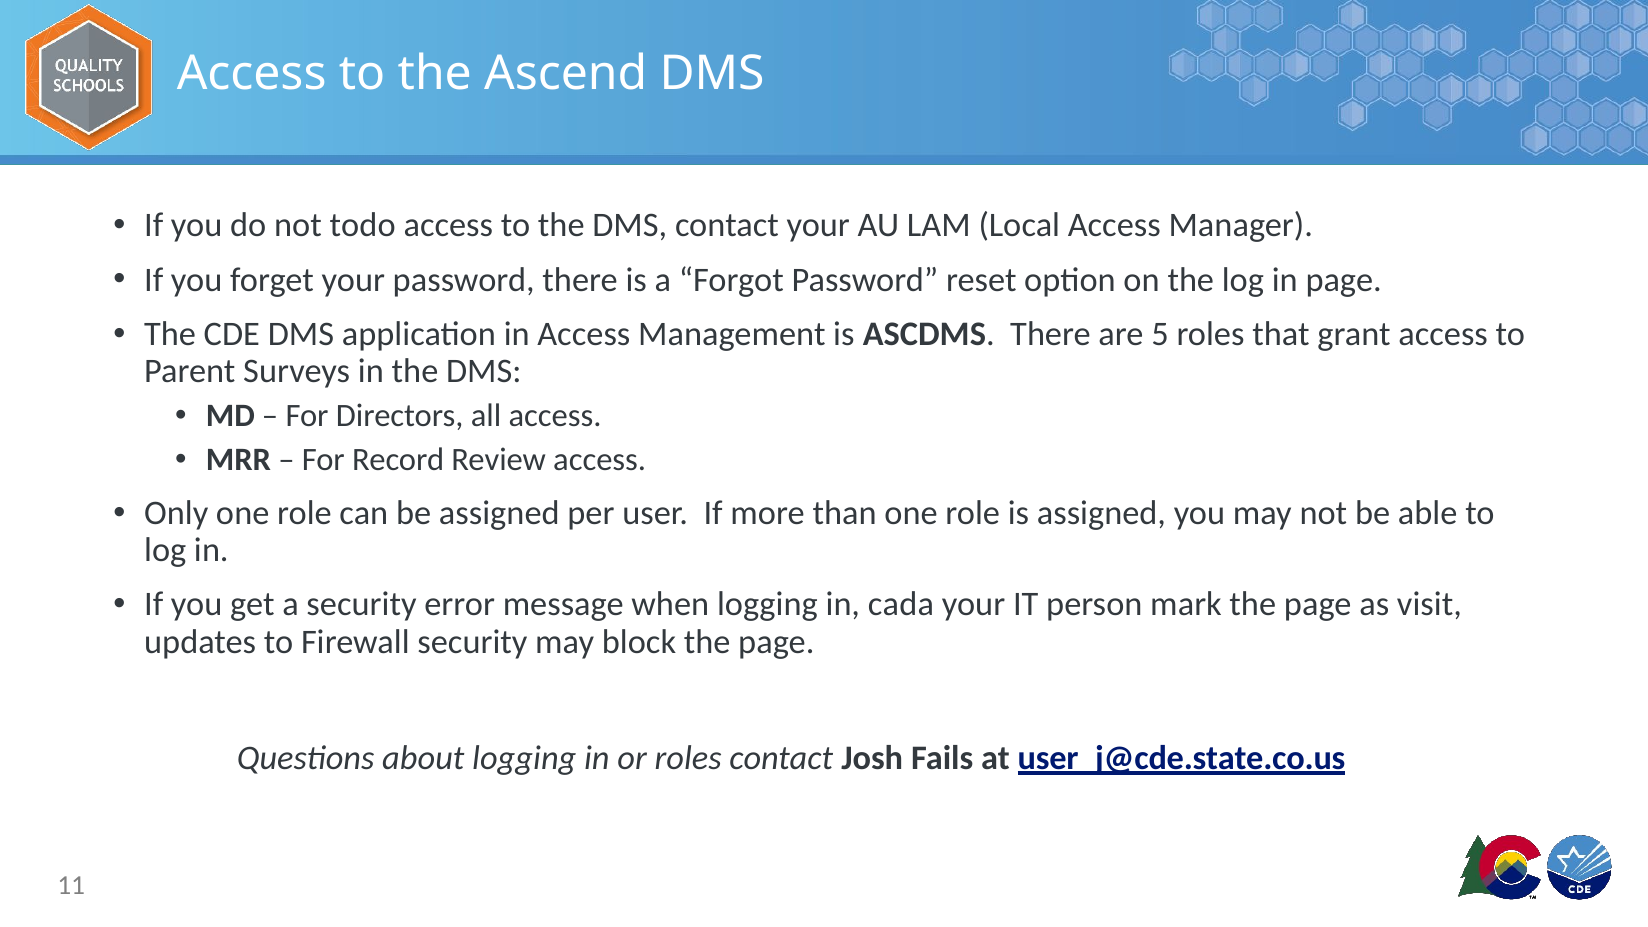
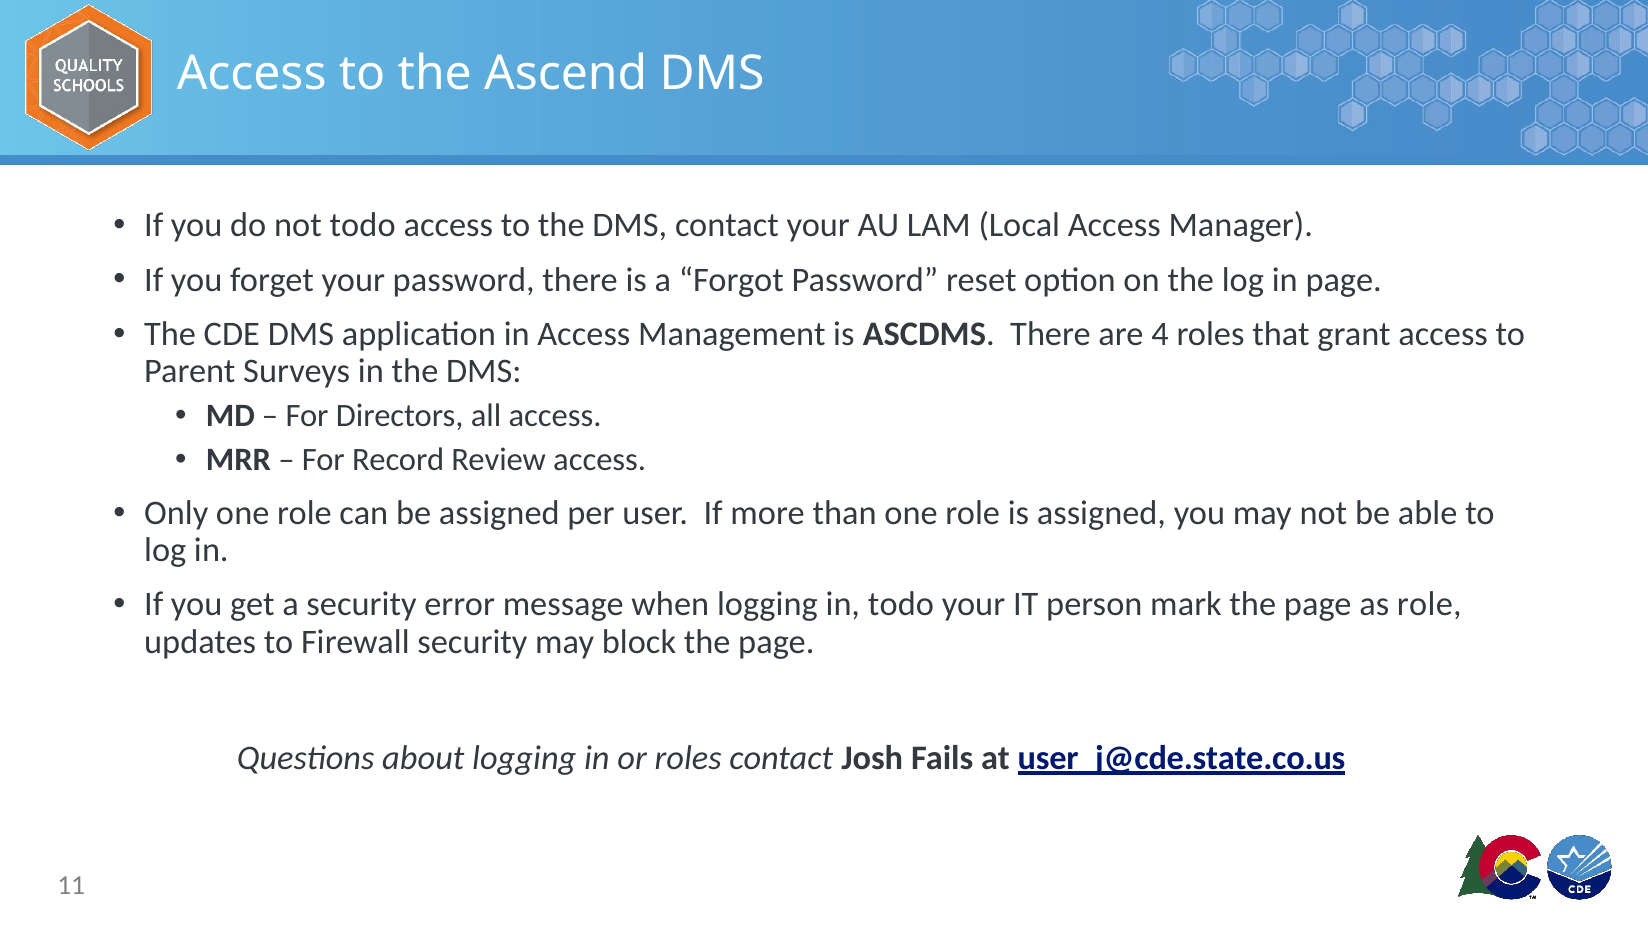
5: 5 -> 4
in cada: cada -> todo
as visit: visit -> role
